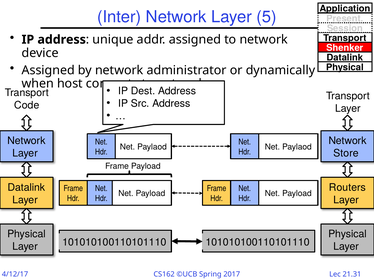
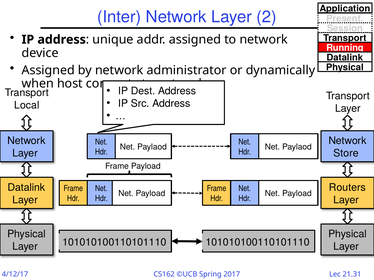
5: 5 -> 2
Shenker: Shenker -> Running
Code: Code -> Local
